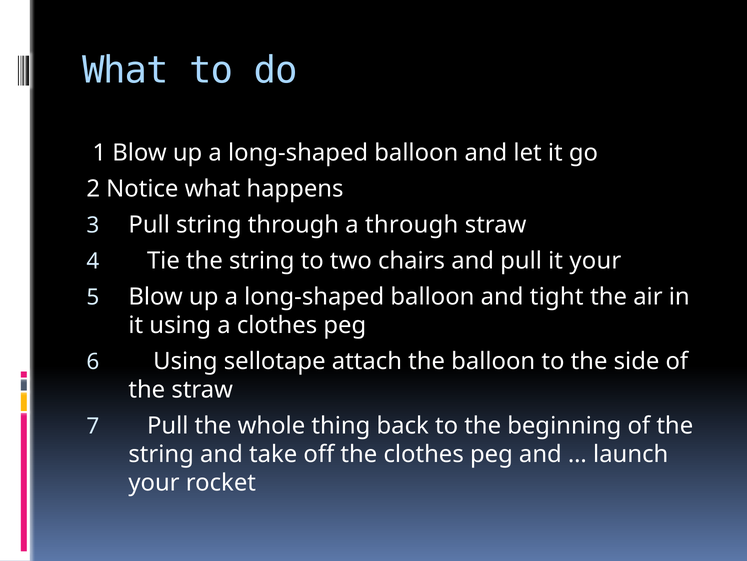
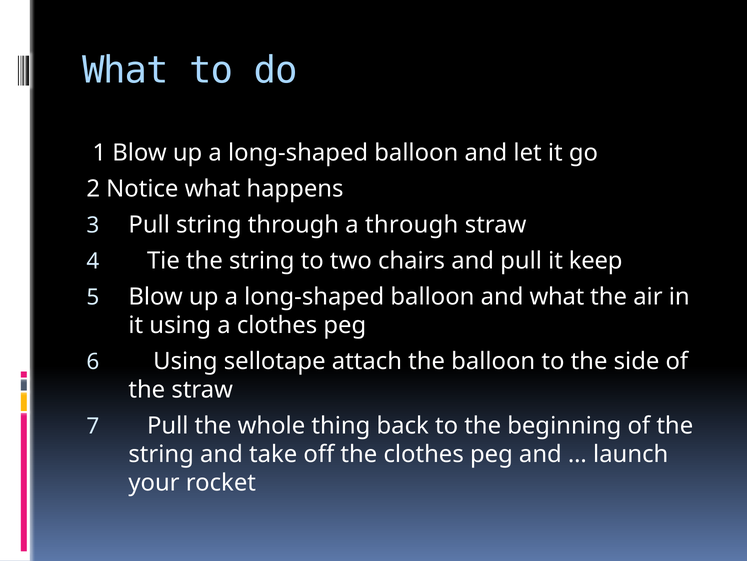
it your: your -> keep
and tight: tight -> what
